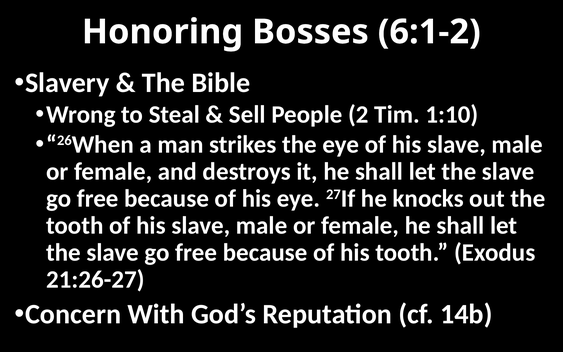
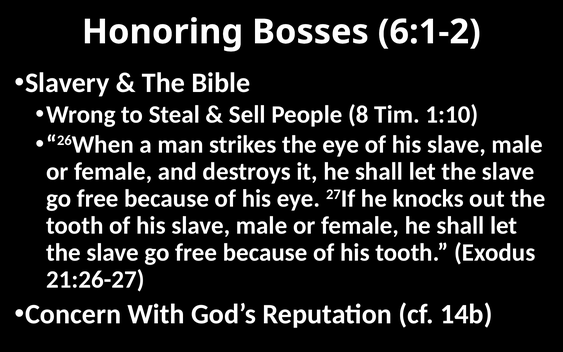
2: 2 -> 8
